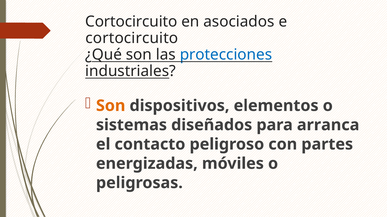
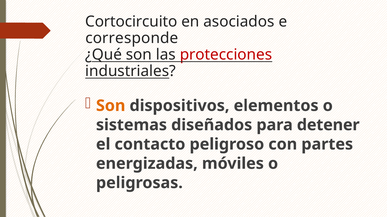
cortocircuito at (132, 38): cortocircuito -> corresponde
protecciones colour: blue -> red
arranca: arranca -> detener
